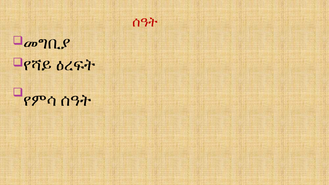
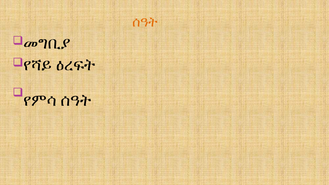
ሰዓት at (145, 22) colour: red -> orange
